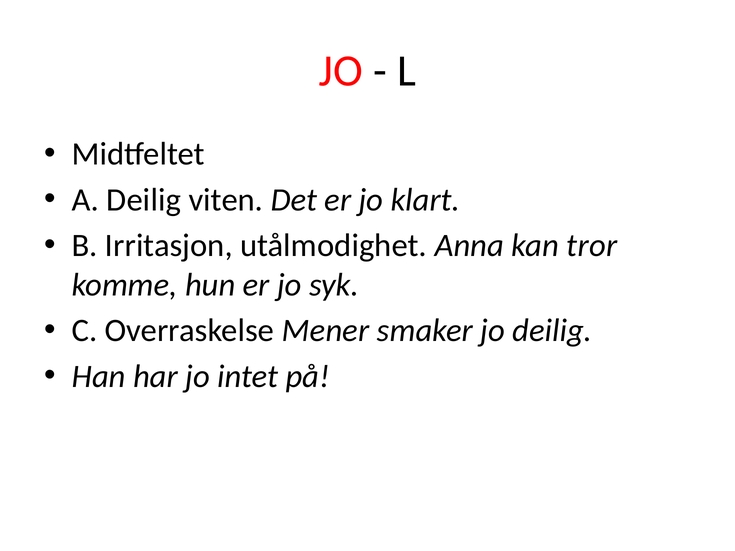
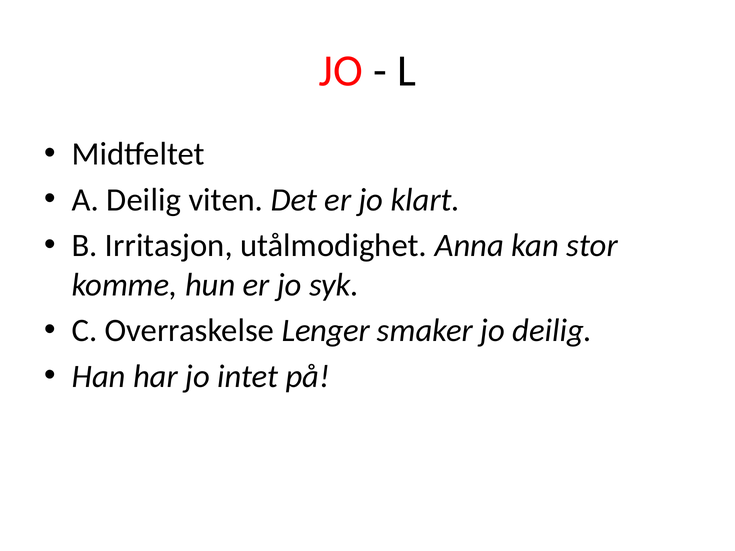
tror: tror -> stor
Mener: Mener -> Lenger
